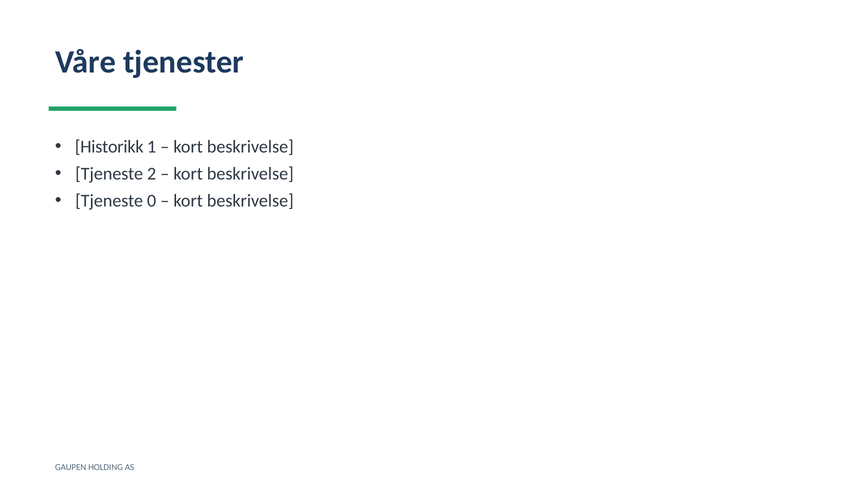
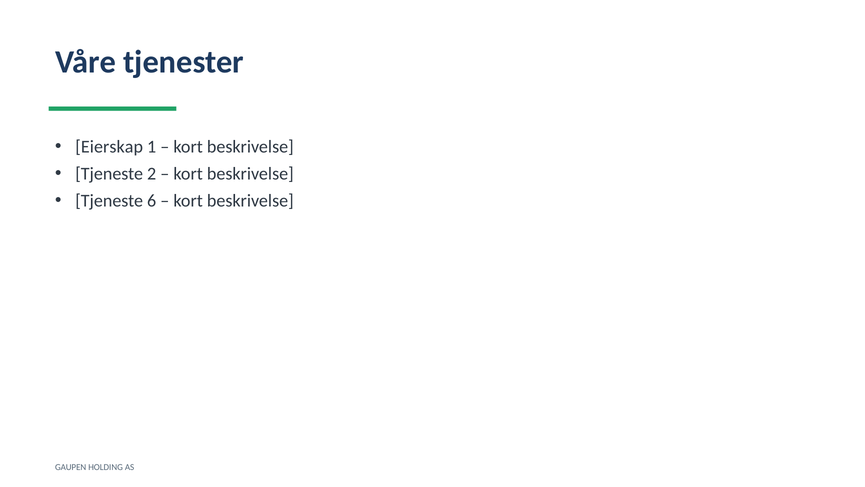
Historikk: Historikk -> Eierskap
0: 0 -> 6
